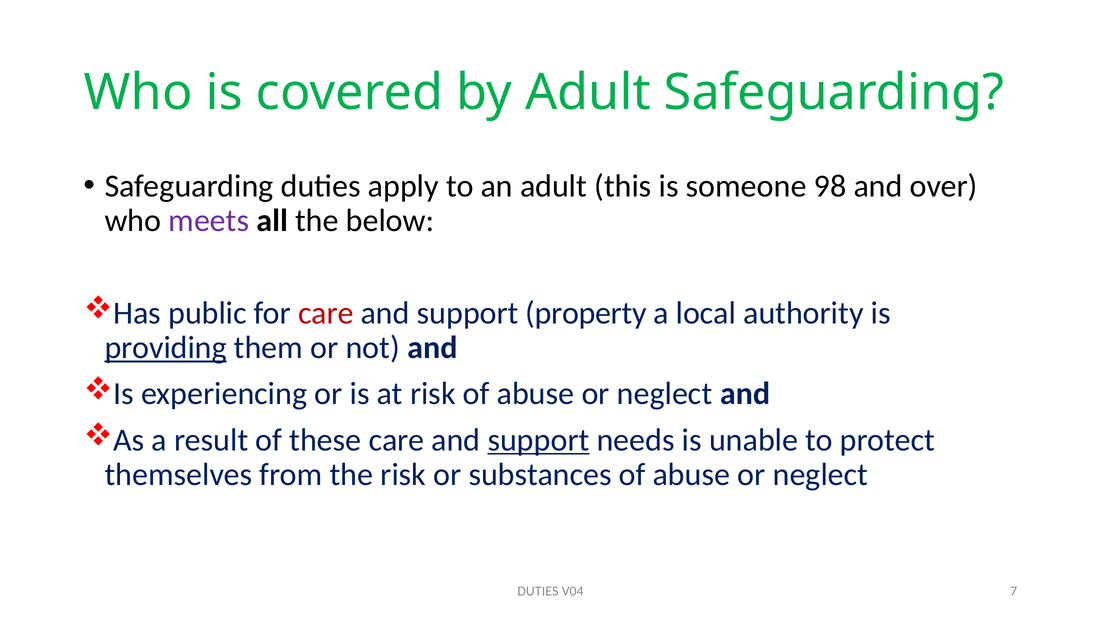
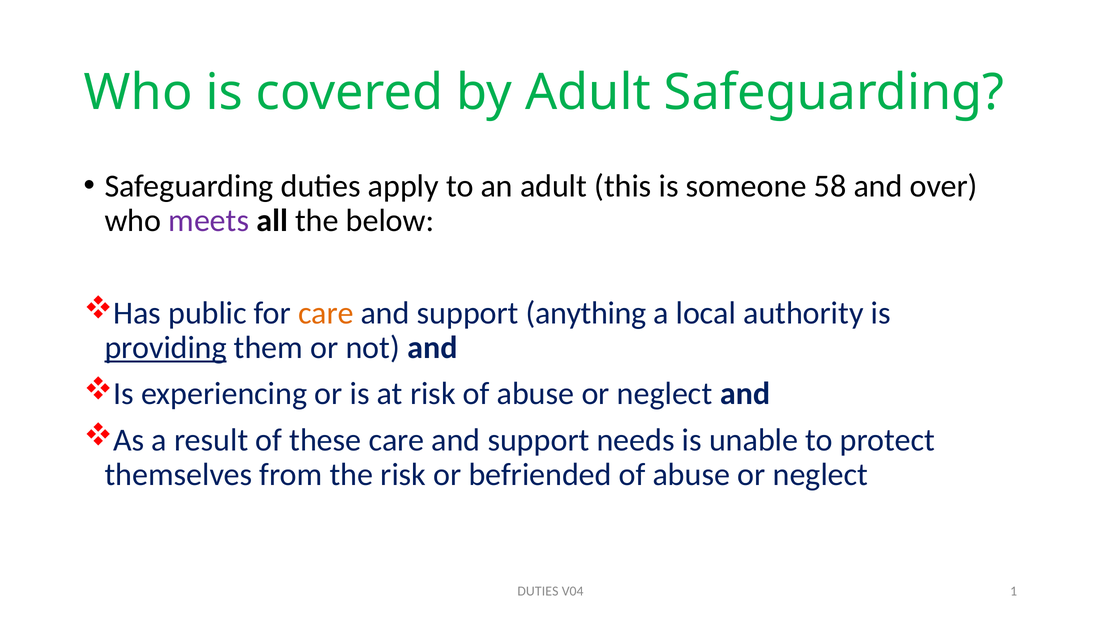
98: 98 -> 58
care at (326, 313) colour: red -> orange
property: property -> anything
support at (538, 440) underline: present -> none
substances: substances -> befriended
7: 7 -> 1
